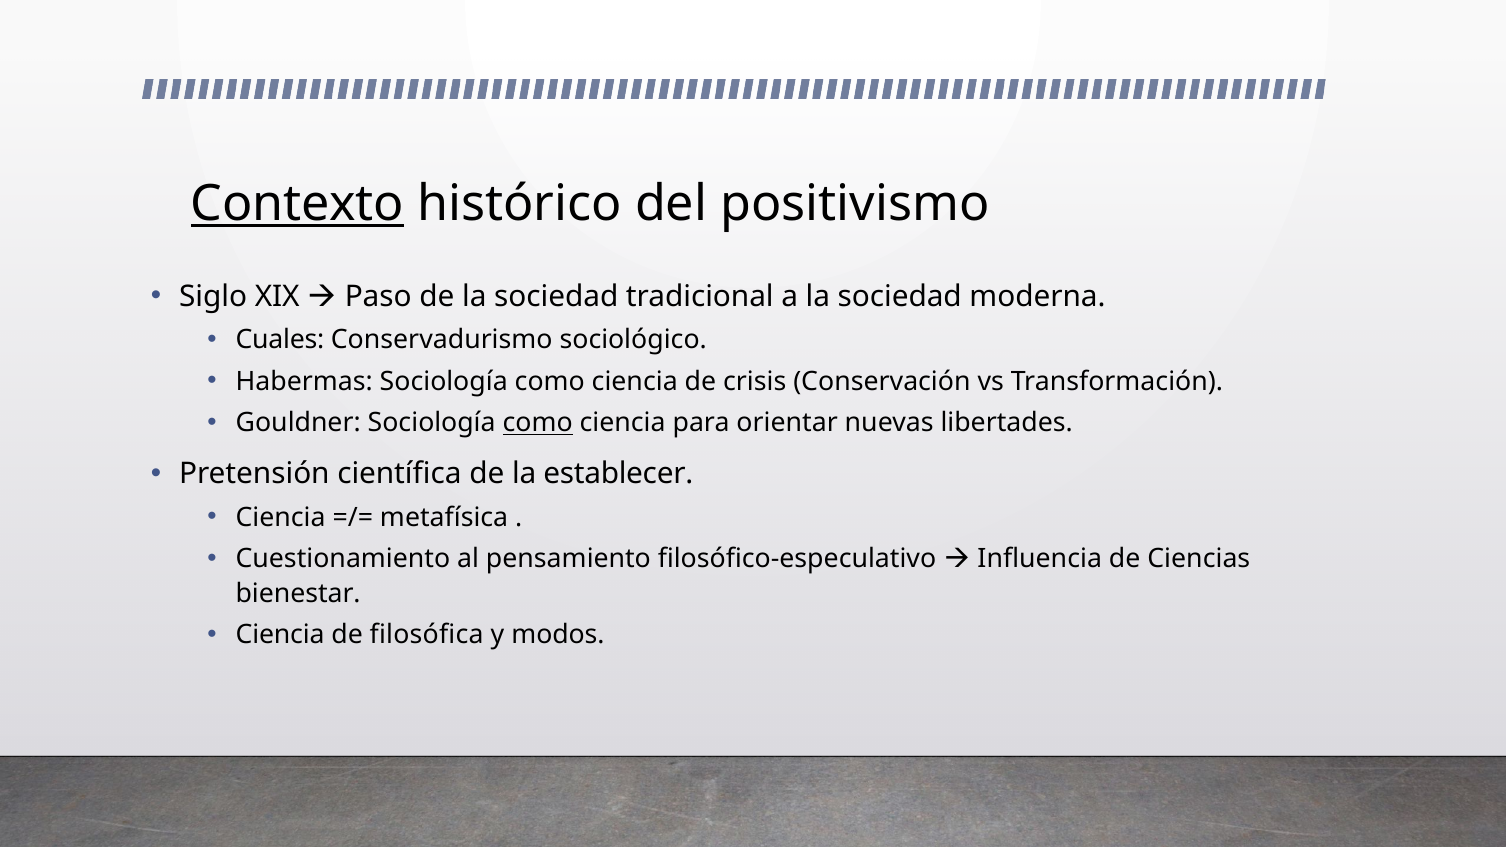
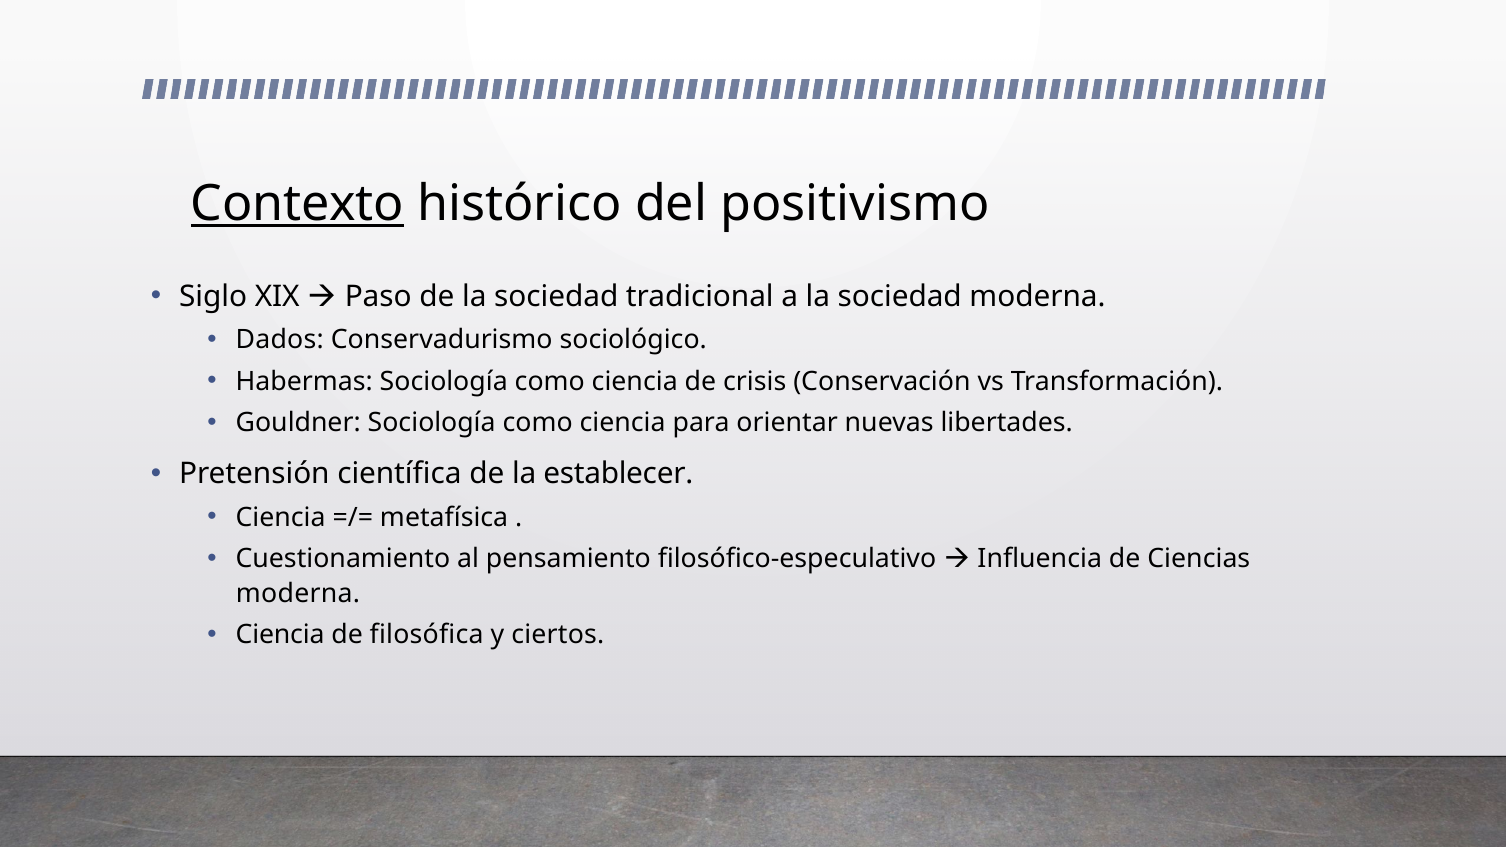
Cuales: Cuales -> Dados
como at (538, 423) underline: present -> none
bienestar at (298, 594): bienestar -> moderna
modos: modos -> ciertos
